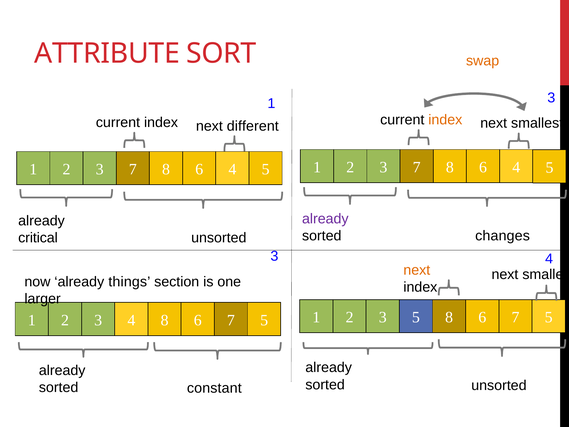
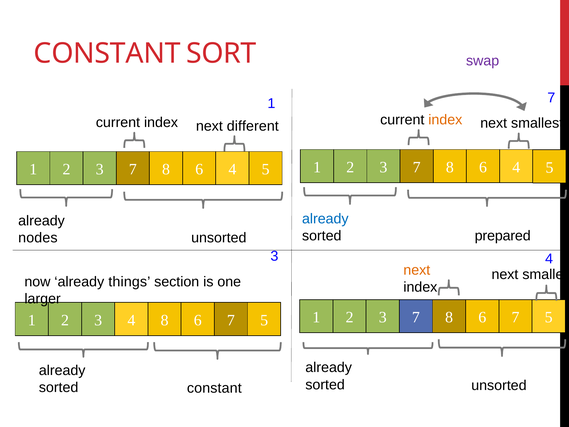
ATTRIBUTE at (107, 53): ATTRIBUTE -> CONSTANT
swap colour: orange -> purple
1 3: 3 -> 7
already at (325, 219) colour: purple -> blue
changes: changes -> prepared
critical: critical -> nodes
5 at (416, 317): 5 -> 7
